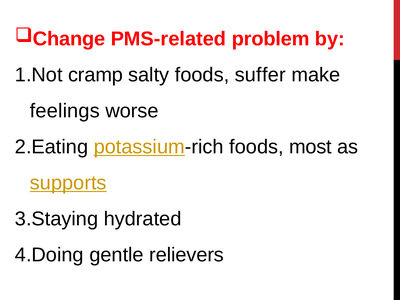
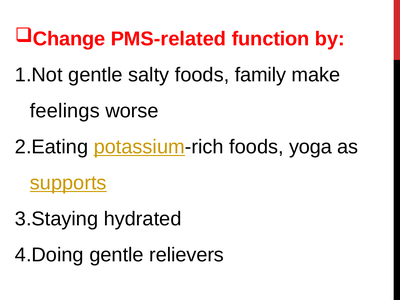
problem: problem -> function
cramp at (96, 75): cramp -> gentle
suffer: suffer -> family
most: most -> yoga
